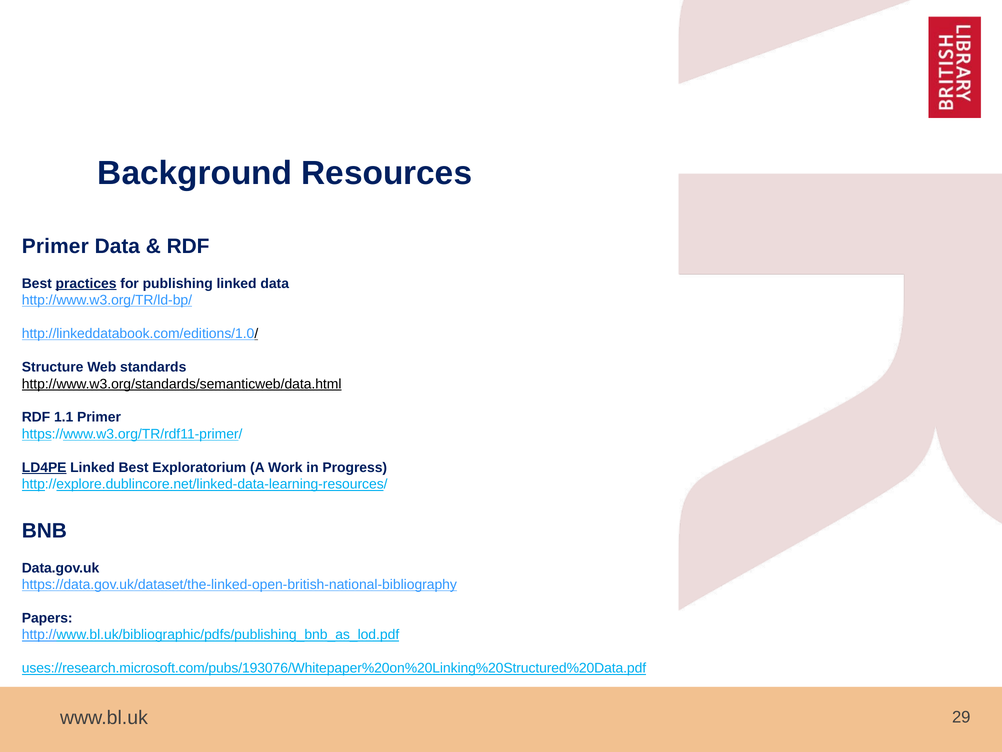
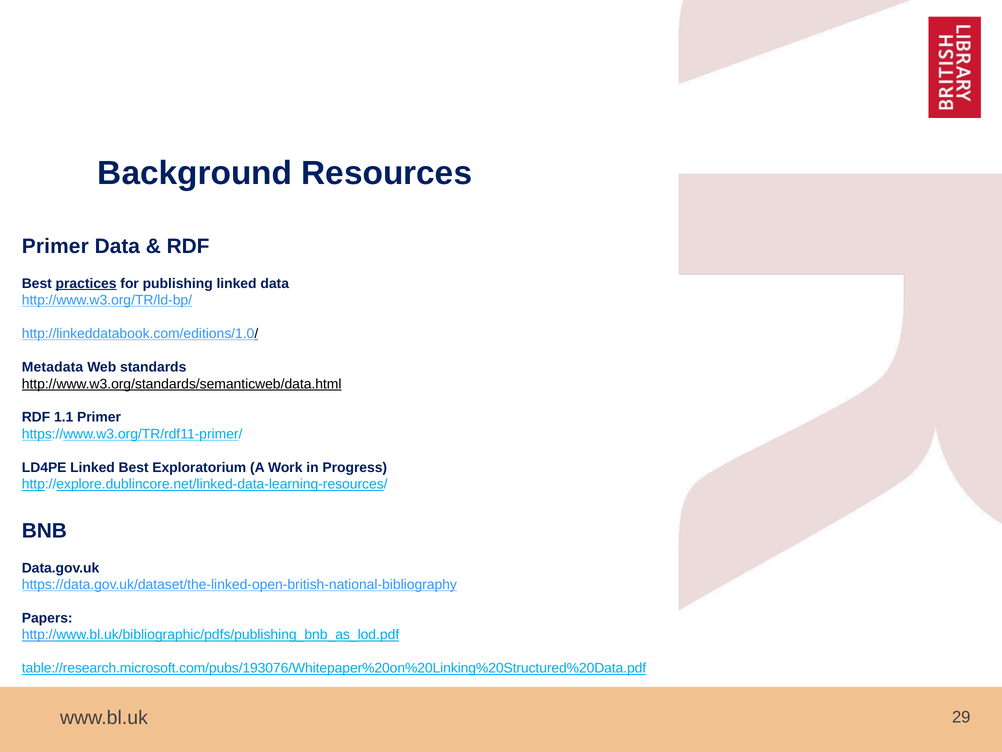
Structure: Structure -> Metadata
LD4PE underline: present -> none
uses://research.microsoft.com/pubs/193076/Whitepaper%20on%20Linking%20Structured%20Data.pdf: uses://research.microsoft.com/pubs/193076/Whitepaper%20on%20Linking%20Structured%20Data.pdf -> table://research.microsoft.com/pubs/193076/Whitepaper%20on%20Linking%20Structured%20Data.pdf
